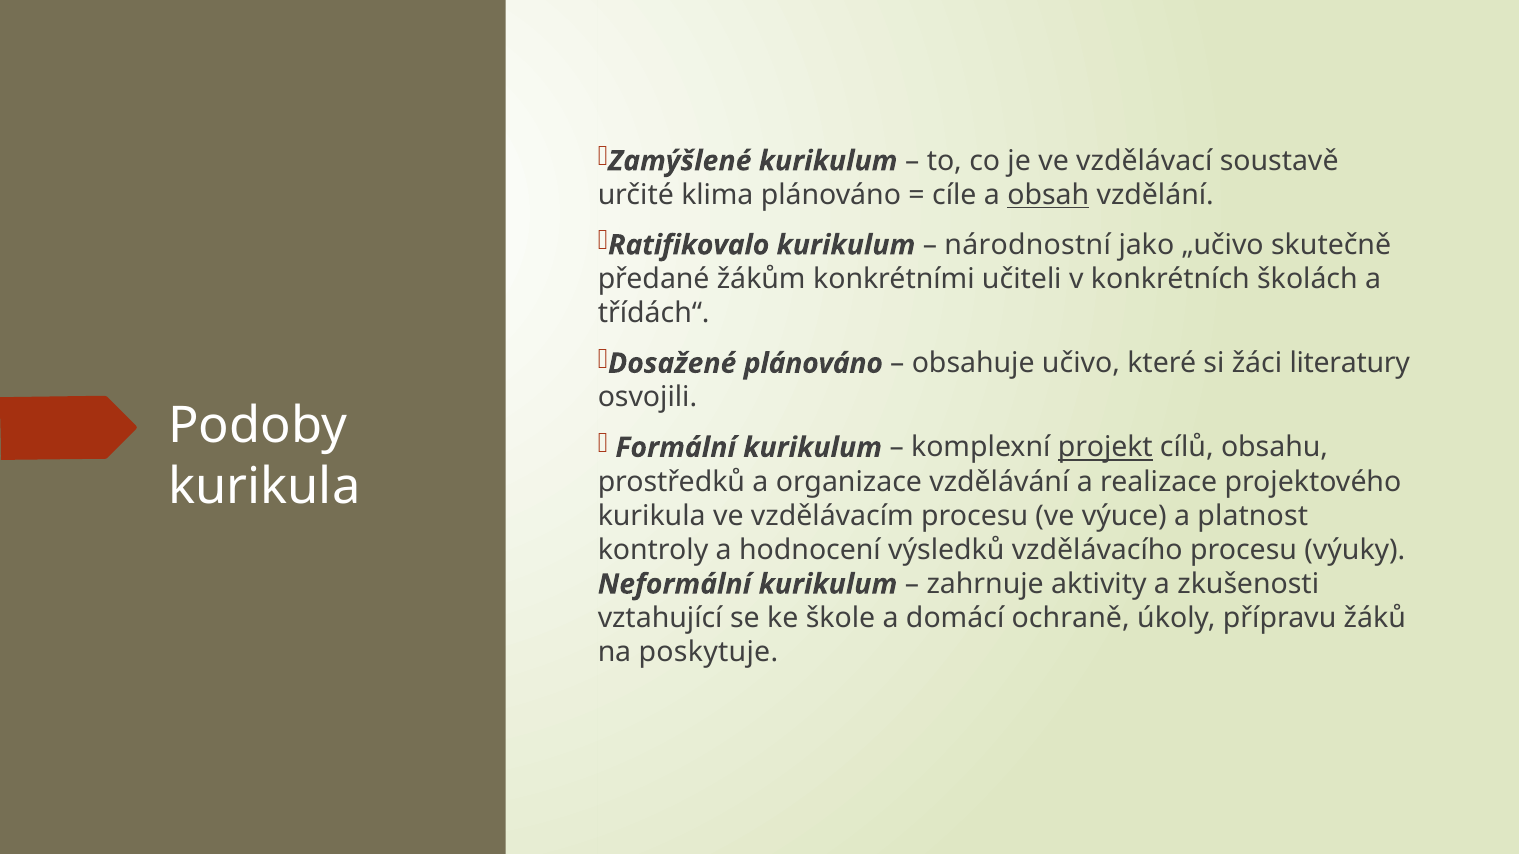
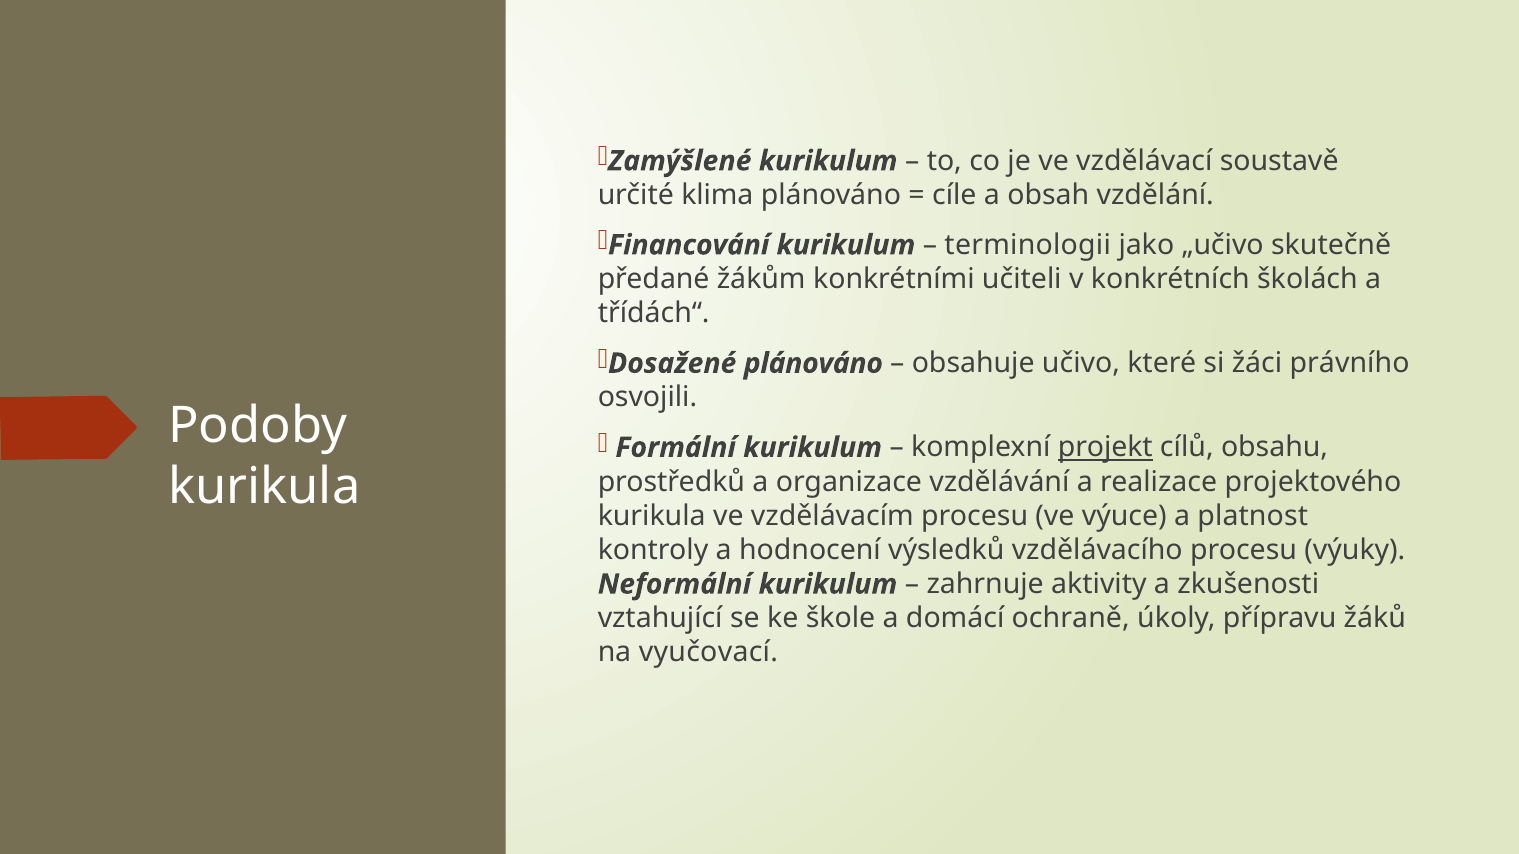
obsah underline: present -> none
Ratifikovalo: Ratifikovalo -> Financování
národnostní: národnostní -> terminologii
literatury: literatury -> právního
poskytuje: poskytuje -> vyučovací
